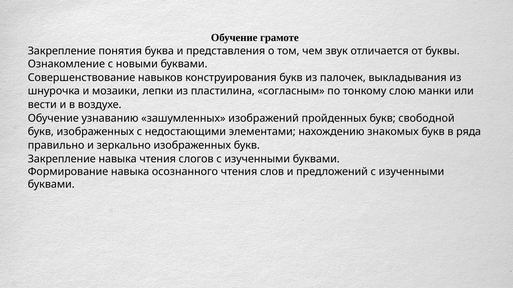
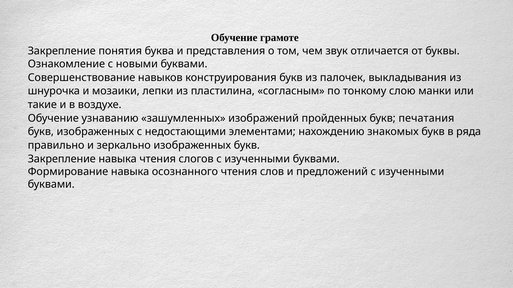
вести: вести -> такие
свободной: свободной -> печатания
